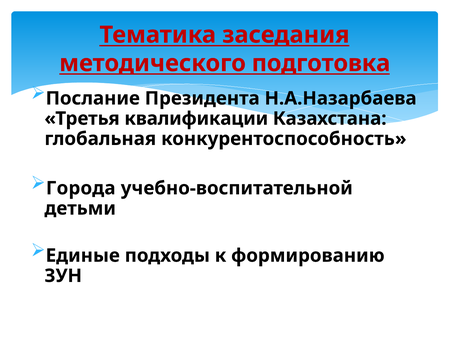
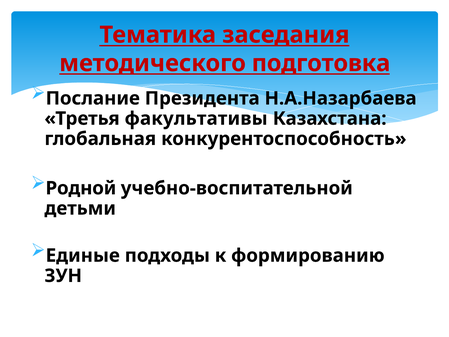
квалификации: квалификации -> факультативы
Города: Города -> Родной
